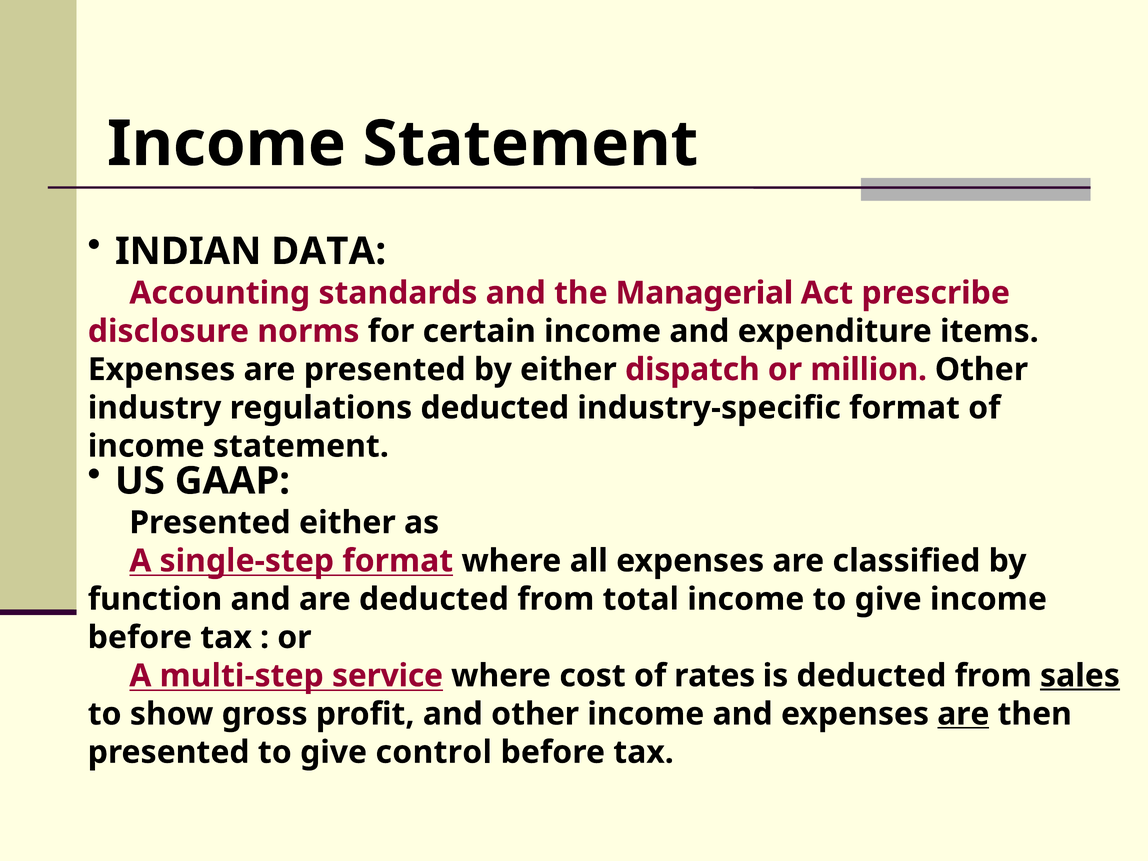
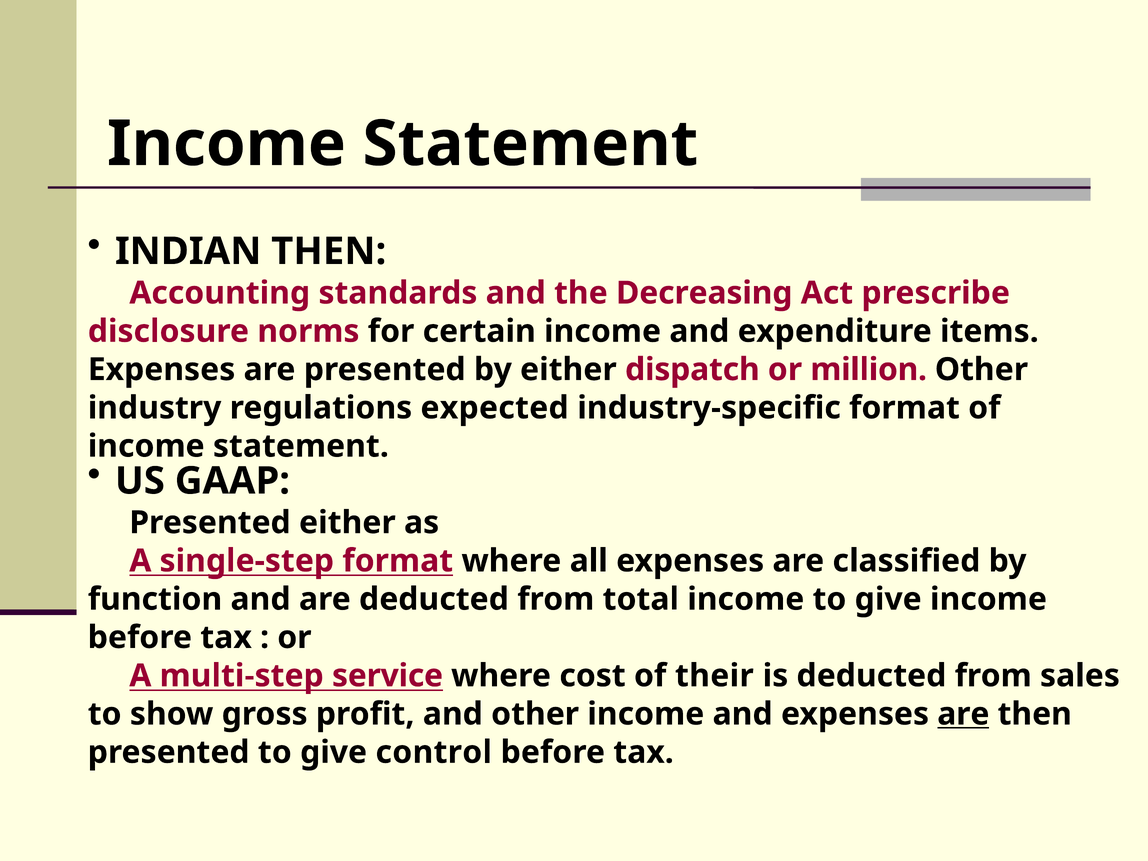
INDIAN DATA: DATA -> THEN
Managerial: Managerial -> Decreasing
regulations deducted: deducted -> expected
rates: rates -> their
sales underline: present -> none
